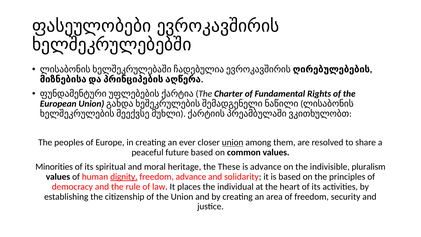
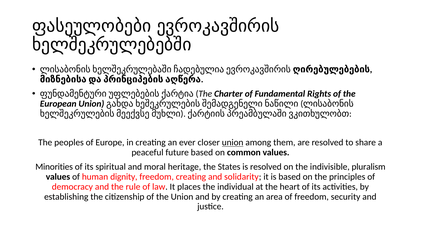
These: These -> States
is advance: advance -> resolved
dignity underline: present -> none
freedom advance: advance -> creating
